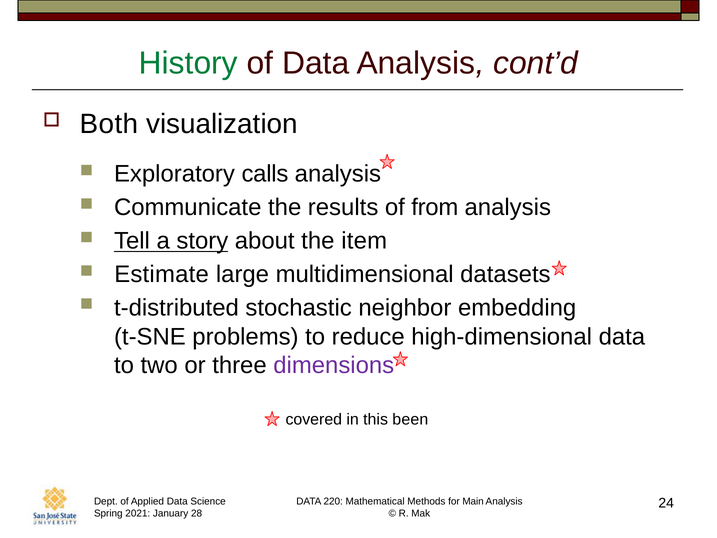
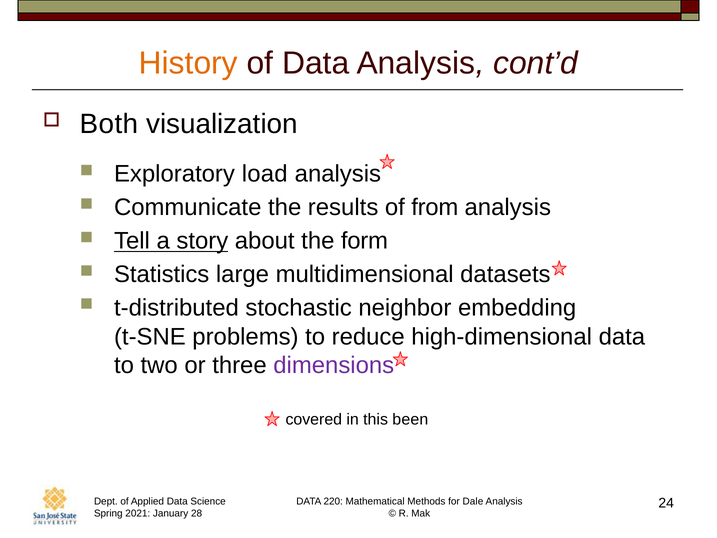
History colour: green -> orange
calls: calls -> load
item: item -> form
Estimate: Estimate -> Statistics
Main: Main -> Dale
